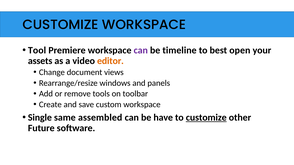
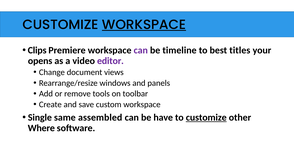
WORKSPACE at (144, 25) underline: none -> present
Tool: Tool -> Clips
open: open -> titles
assets: assets -> opens
editor colour: orange -> purple
Future: Future -> Where
